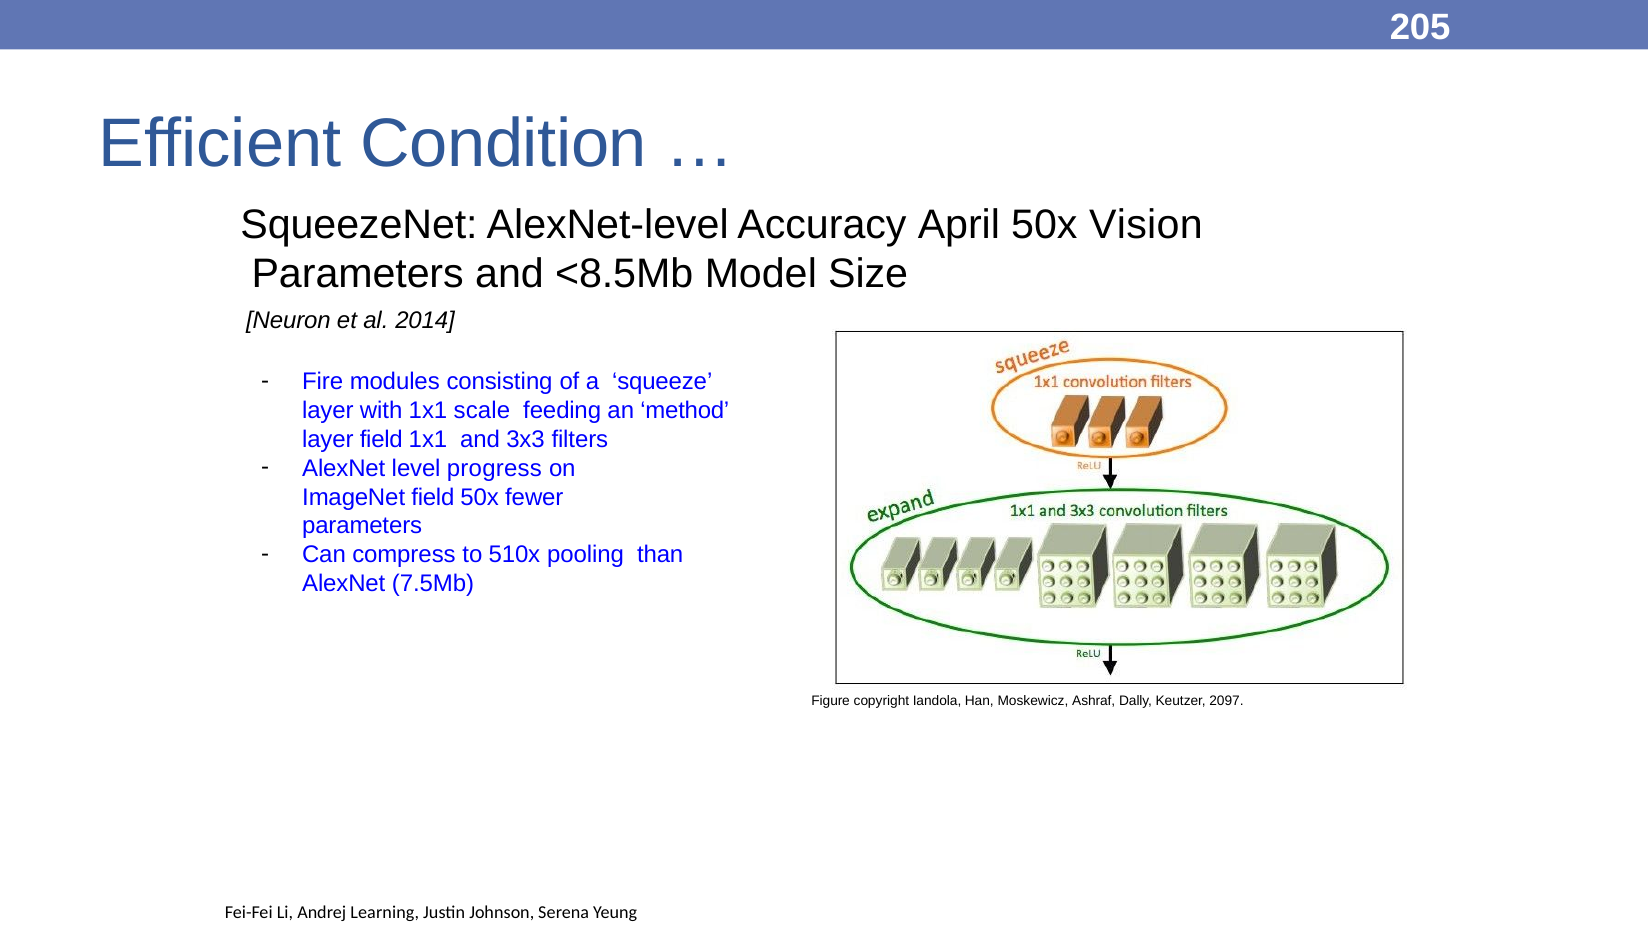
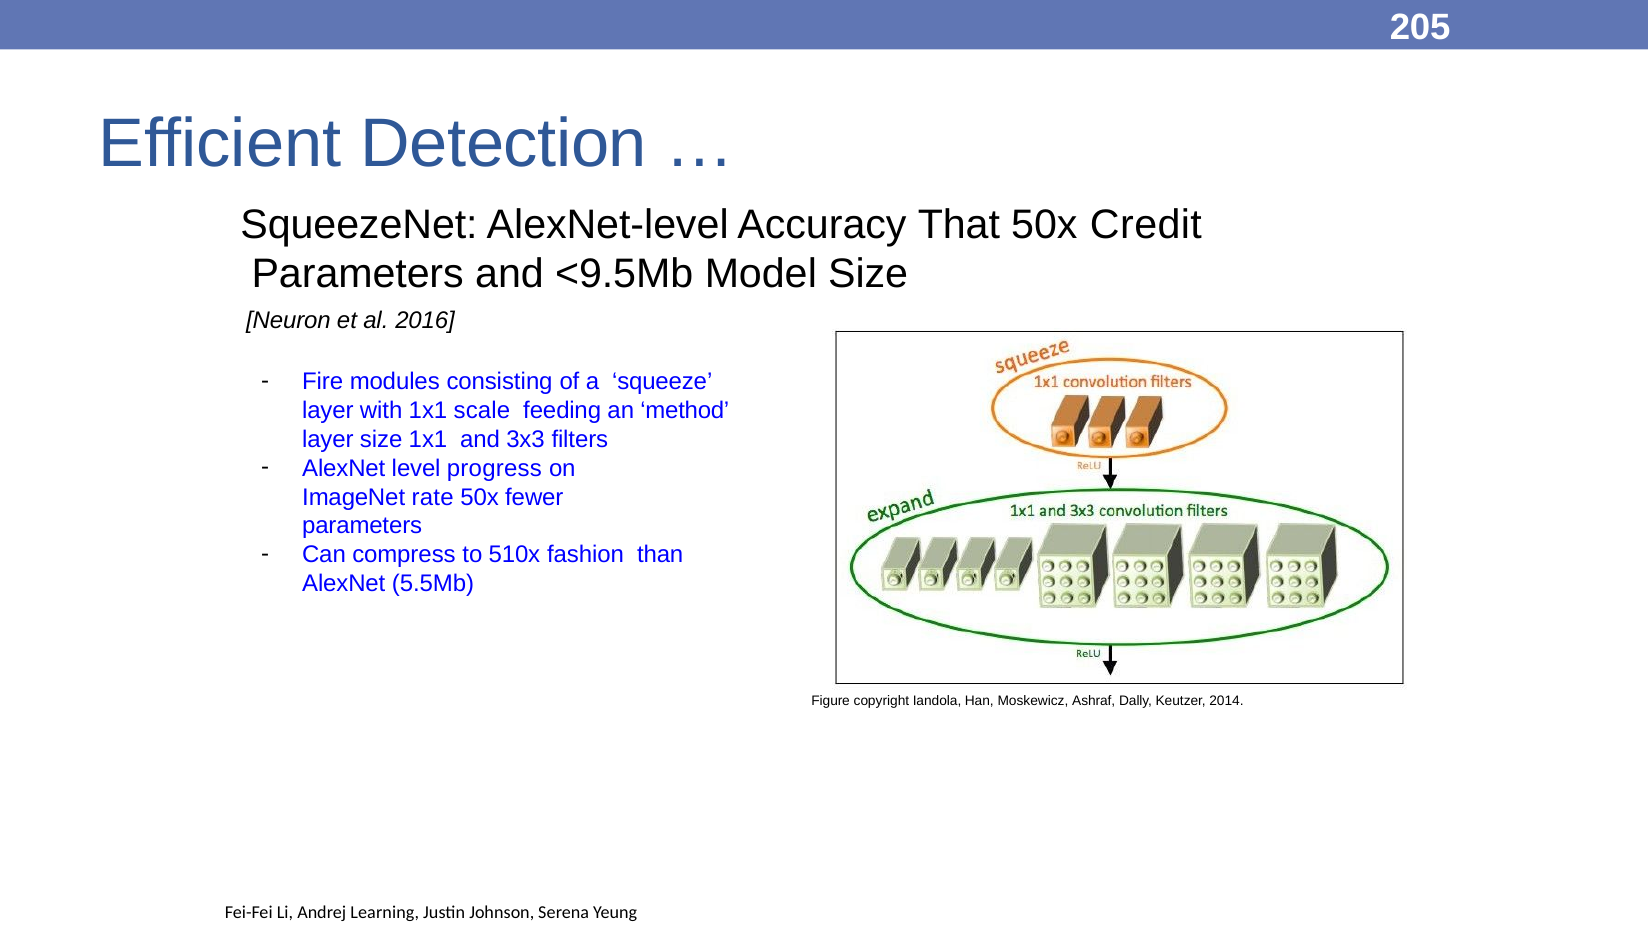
Condition: Condition -> Detection
April: April -> That
Vision: Vision -> Credit
<8.5Mb: <8.5Mb -> <9.5Mb
al 2014: 2014 -> 2016
layer field: field -> size
ImageNet field: field -> rate
pooling: pooling -> fashion
7.5Mb: 7.5Mb -> 5.5Mb
2097: 2097 -> 2014
